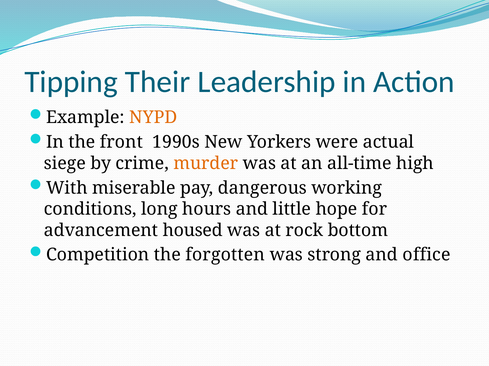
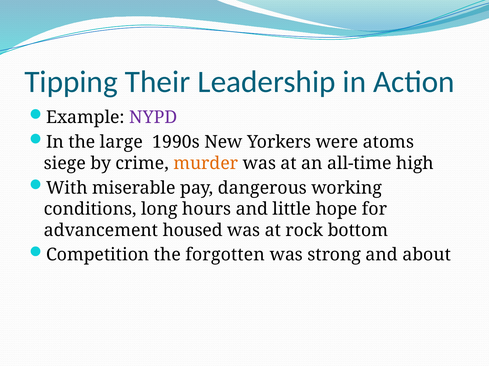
NYPD colour: orange -> purple
front: front -> large
actual: actual -> atoms
office: office -> about
